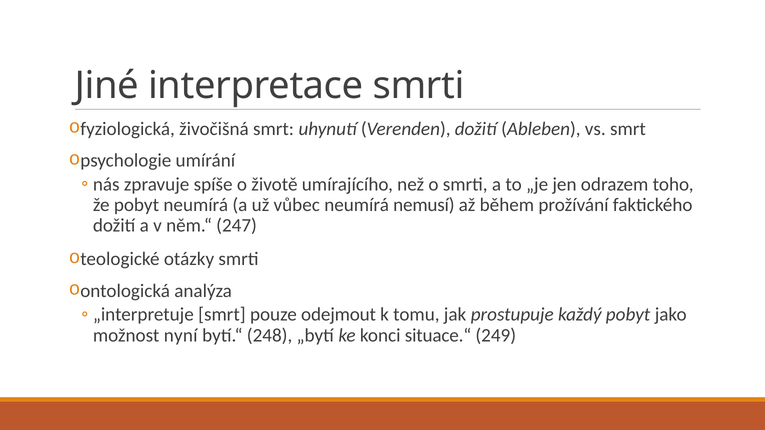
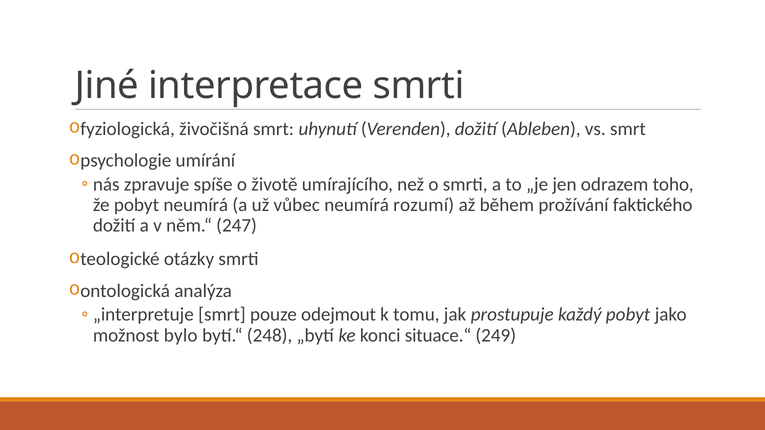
nemusí: nemusí -> rozumí
nyní: nyní -> bylo
